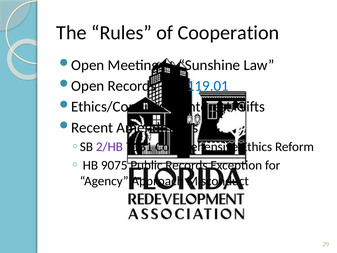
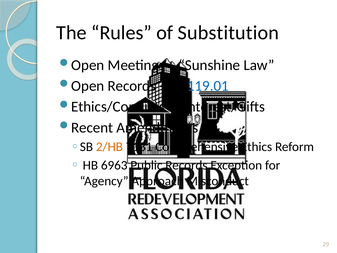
Cooperation: Cooperation -> Substitution
2/HB colour: purple -> orange
9075: 9075 -> 6963
